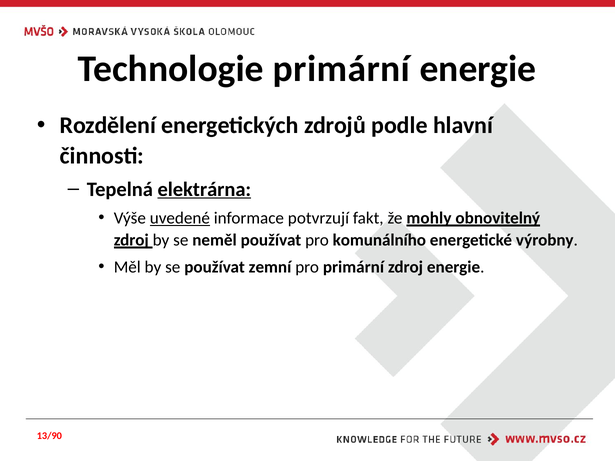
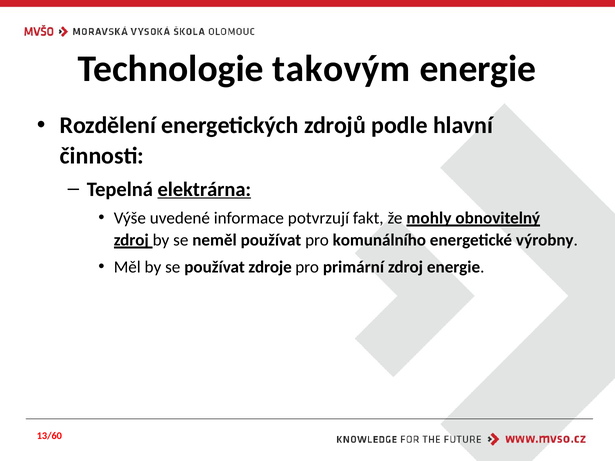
Technologie primární: primární -> takovým
uvedené underline: present -> none
zemní: zemní -> zdroje
13/90: 13/90 -> 13/60
